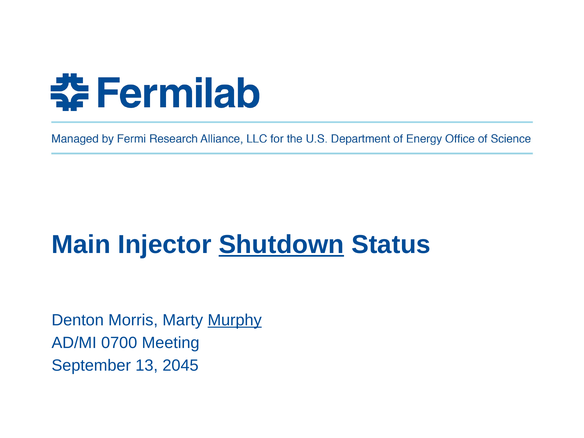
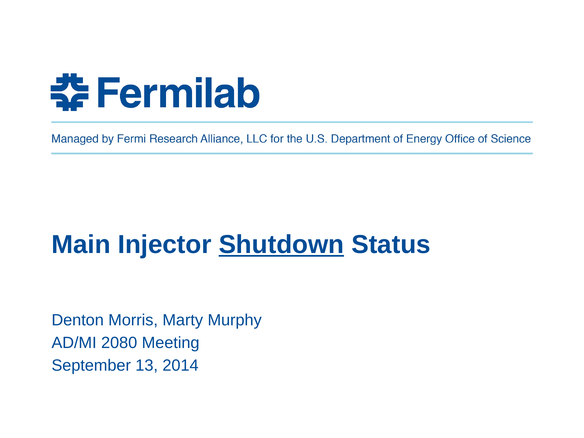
Murphy underline: present -> none
0700: 0700 -> 2080
2045: 2045 -> 2014
